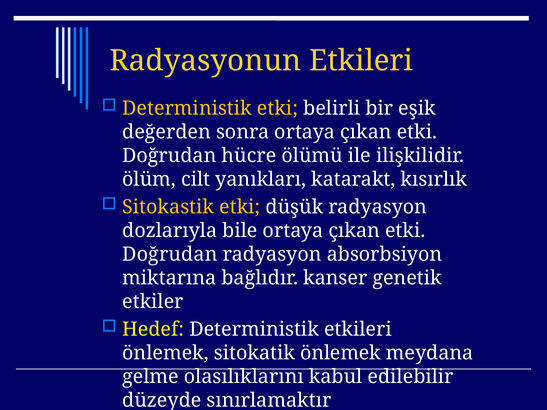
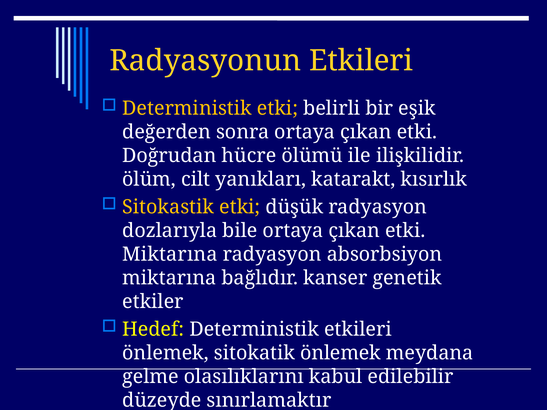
Doğrudan at (170, 254): Doğrudan -> Miktarına
